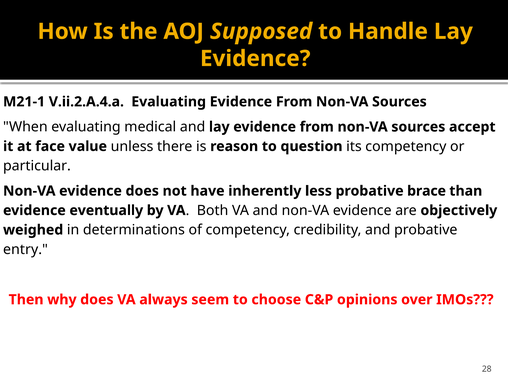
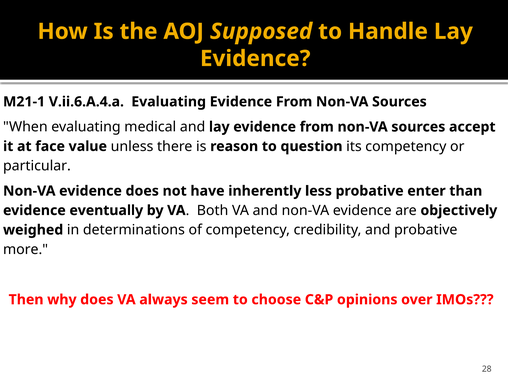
V.ii.2.A.4.a: V.ii.2.A.4.a -> V.ii.6.A.4.a
brace: brace -> enter
entry: entry -> more
